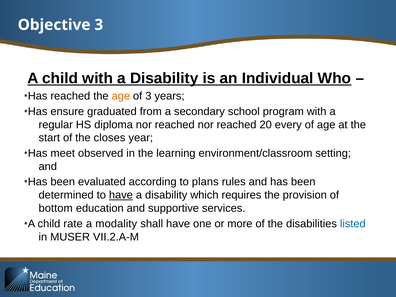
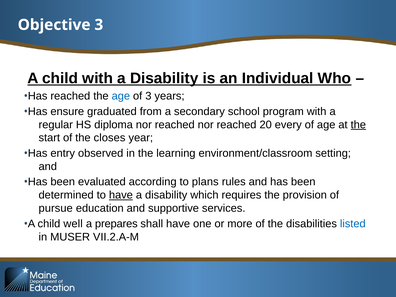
age at (121, 96) colour: orange -> blue
the at (358, 125) underline: none -> present
meet: meet -> entry
bottom: bottom -> pursue
rate: rate -> well
modality: modality -> prepares
